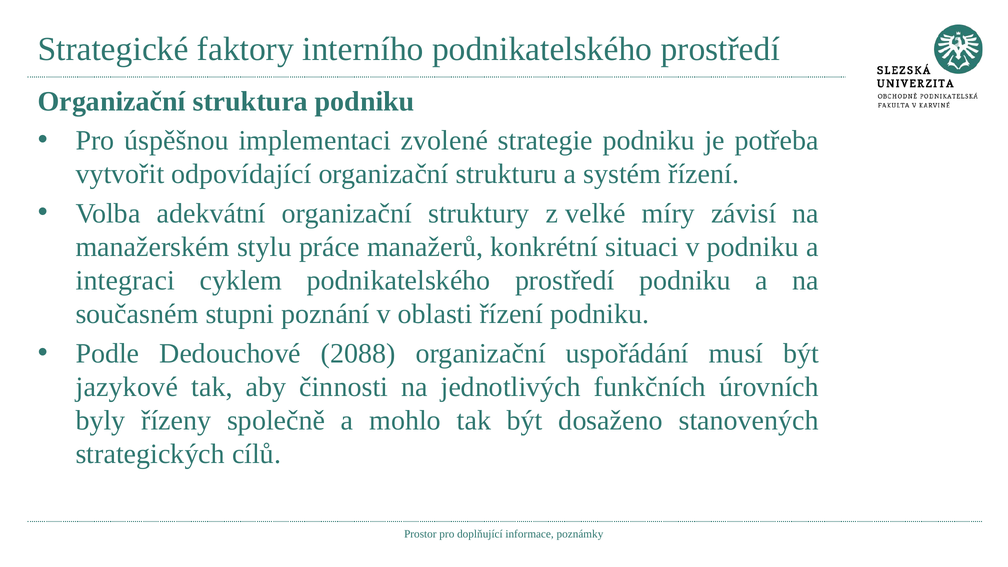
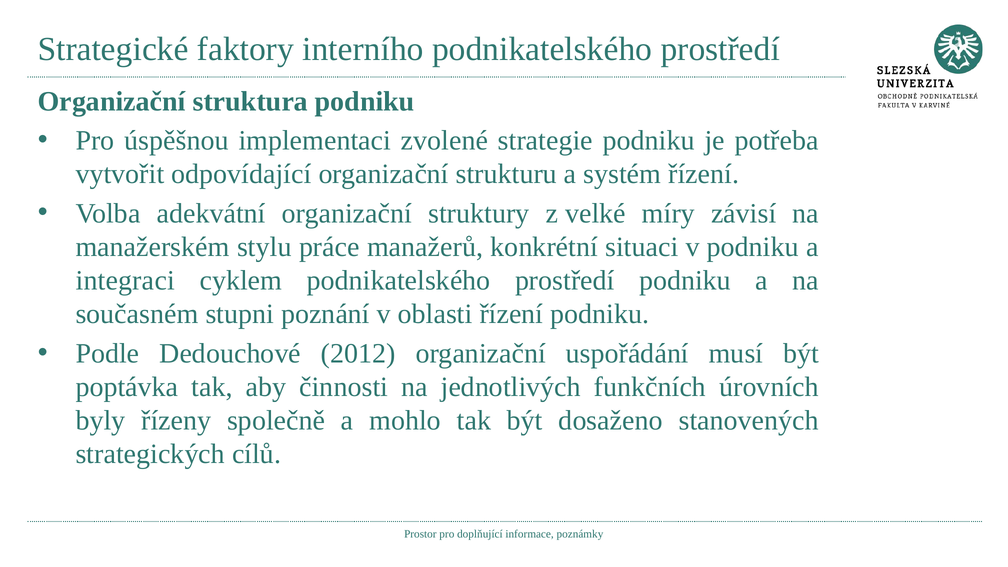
2088: 2088 -> 2012
jazykové: jazykové -> poptávka
